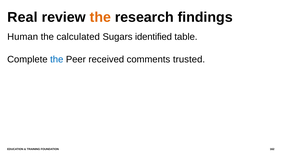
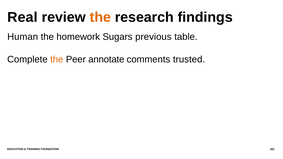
calculated: calculated -> homework
identified: identified -> previous
the at (57, 59) colour: blue -> orange
received: received -> annotate
